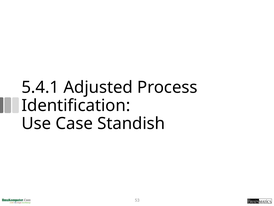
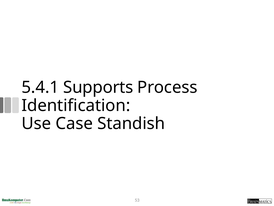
Adjusted: Adjusted -> Supports
